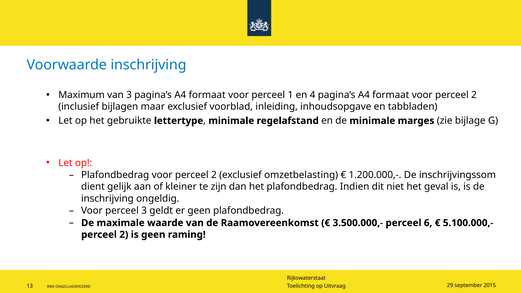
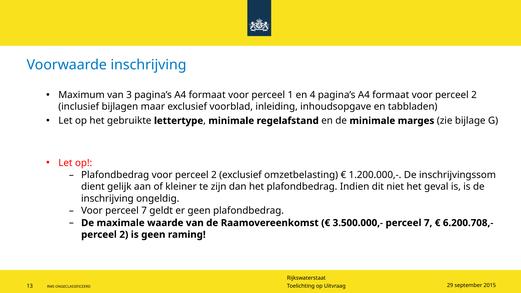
Voor perceel 3: 3 -> 7
3.500.000,- perceel 6: 6 -> 7
5.100.000,-: 5.100.000,- -> 6.200.708,-
